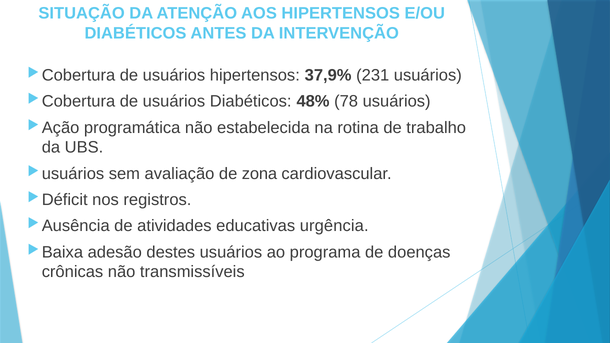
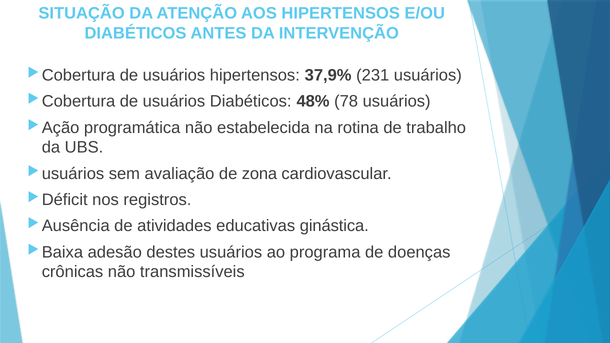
urgência: urgência -> ginástica
